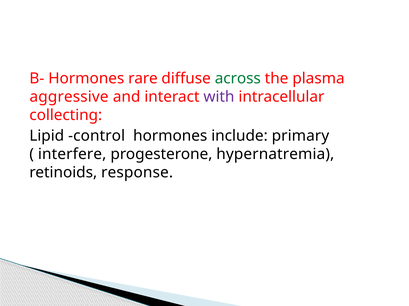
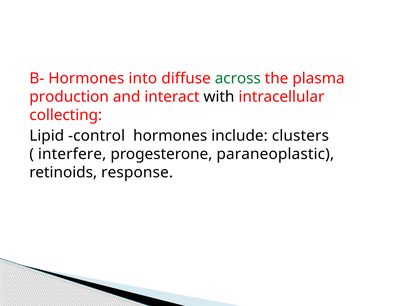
rare: rare -> into
aggressive: aggressive -> production
with colour: purple -> black
primary: primary -> clusters
hypernatremia: hypernatremia -> paraneoplastic
